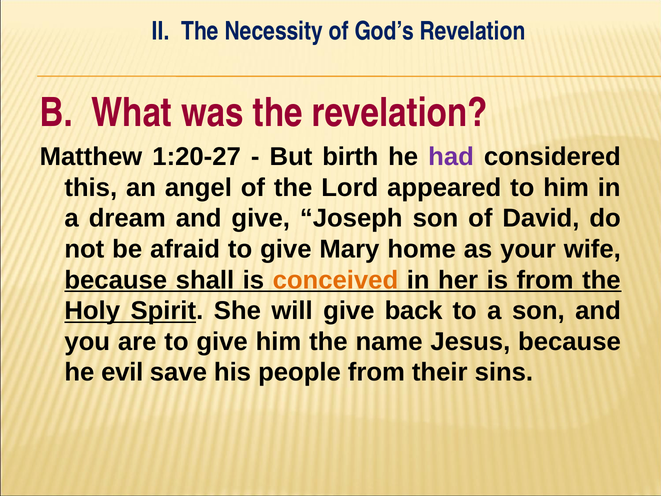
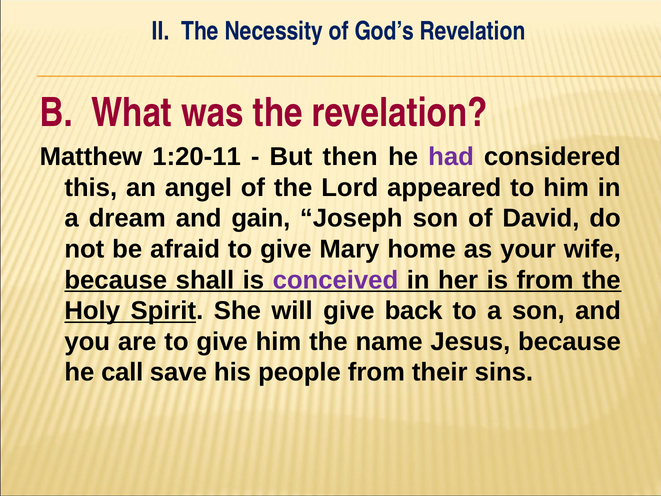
1:20-27: 1:20-27 -> 1:20-11
birth: birth -> then
and give: give -> gain
conceived colour: orange -> purple
evil: evil -> call
